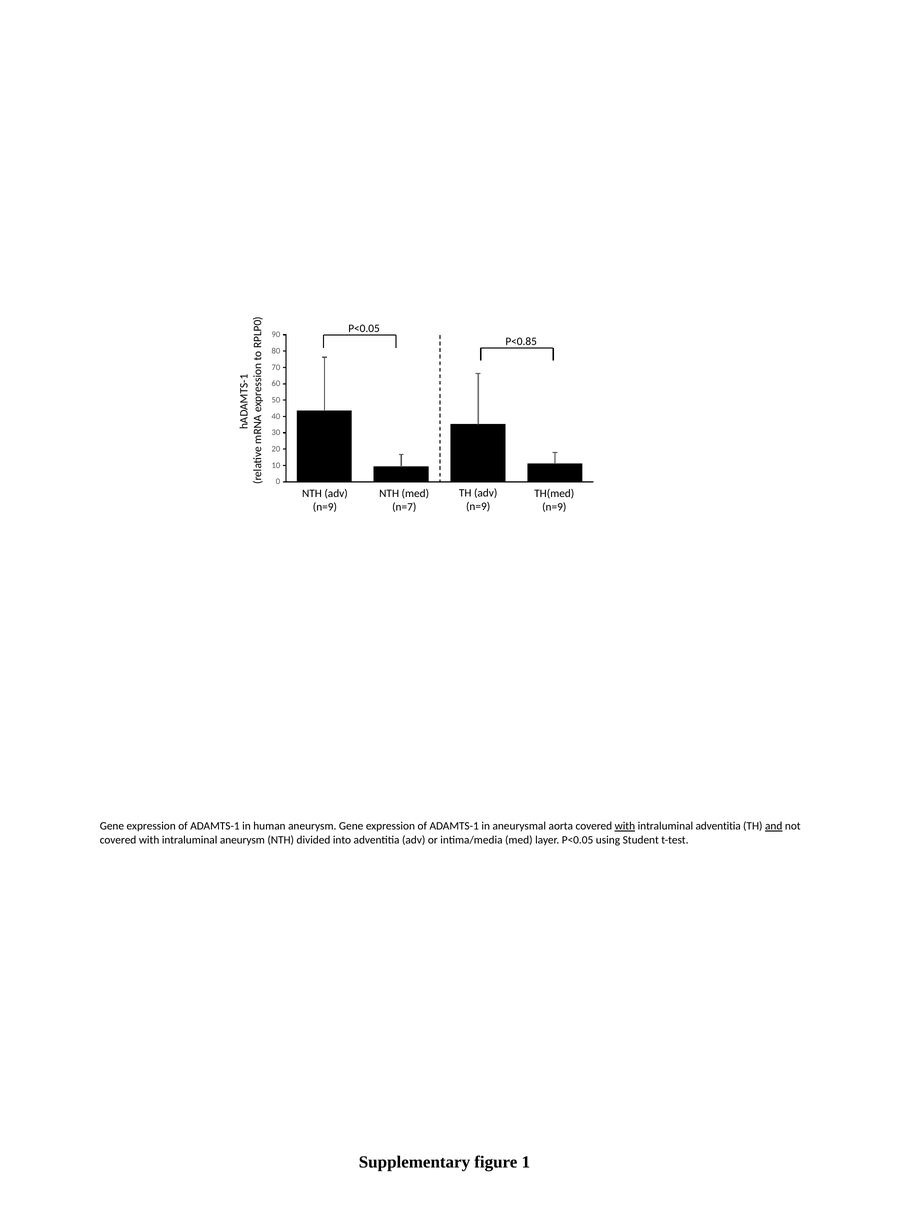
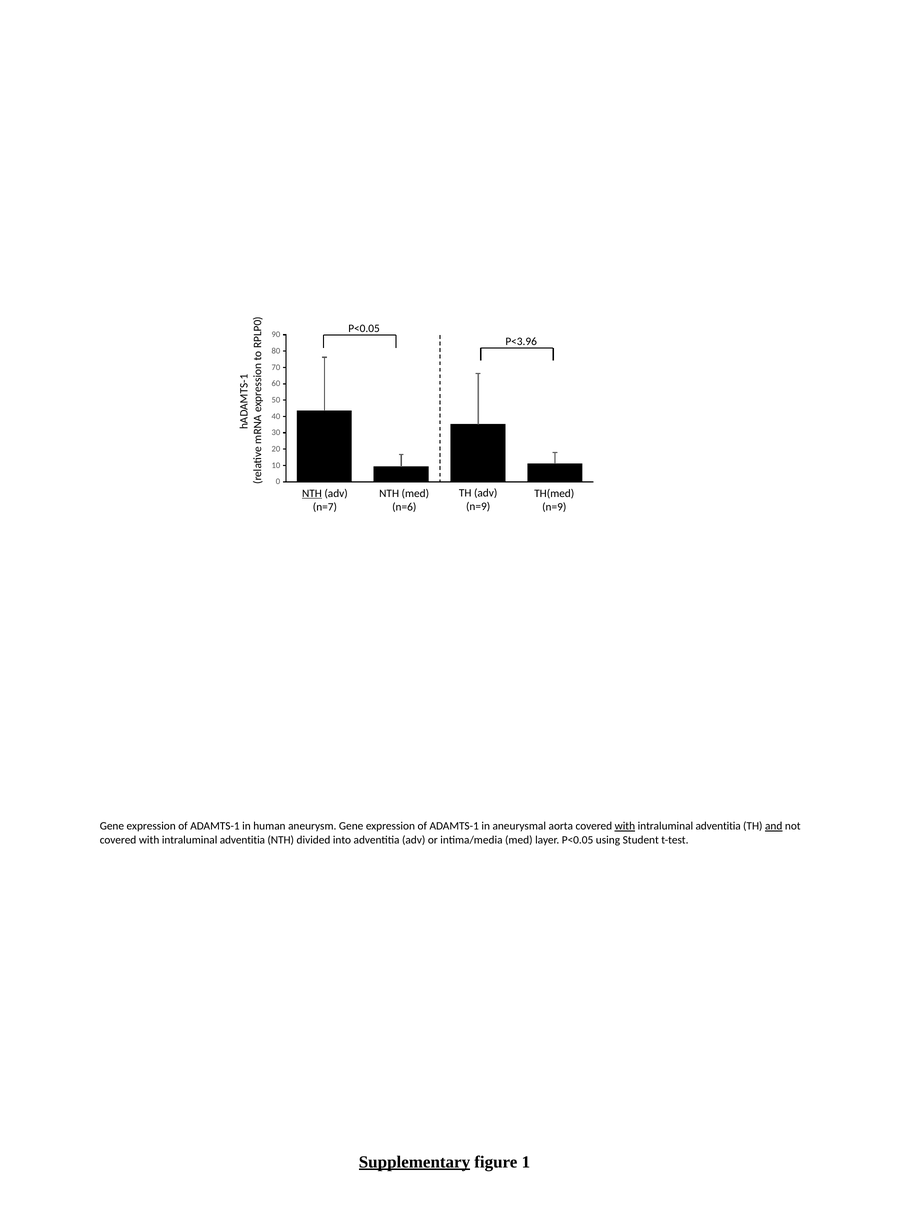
P<0.85: P<0.85 -> P<3.96
NTH at (312, 493) underline: none -> present
n=9 at (325, 507): n=9 -> n=7
n=7: n=7 -> n=6
aneurysm at (242, 840): aneurysm -> adventitia
Supplementary underline: none -> present
